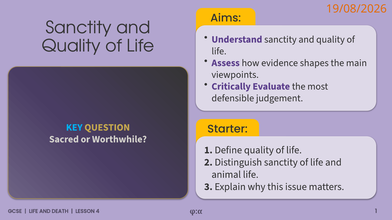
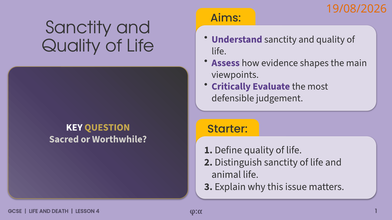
KEY colour: light blue -> white
